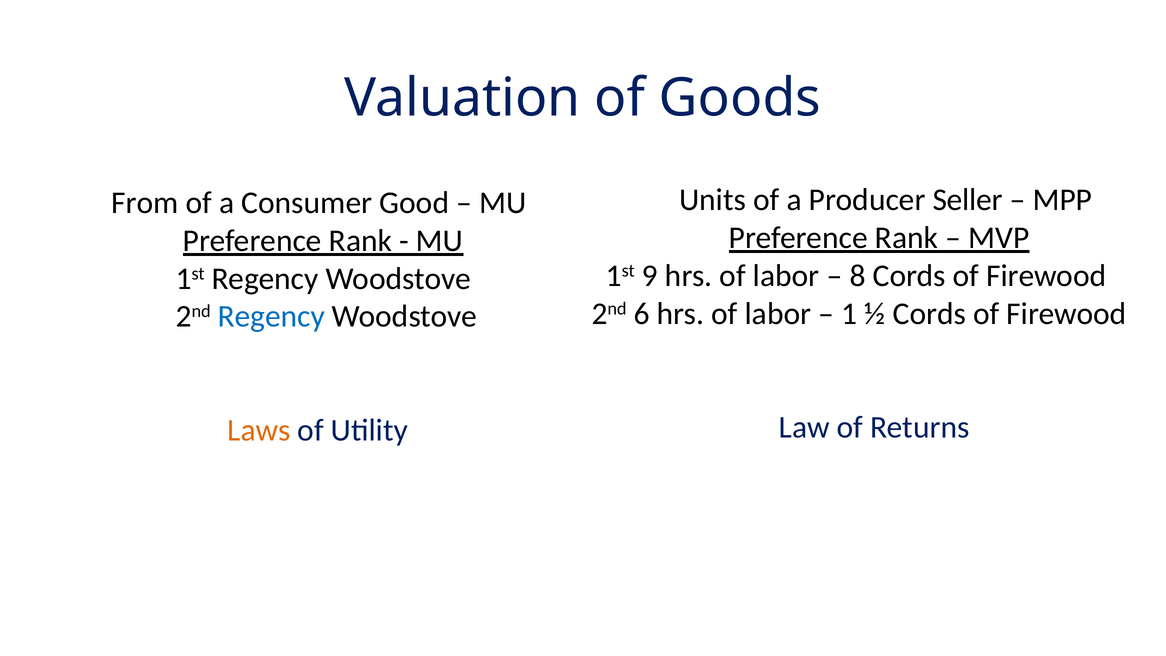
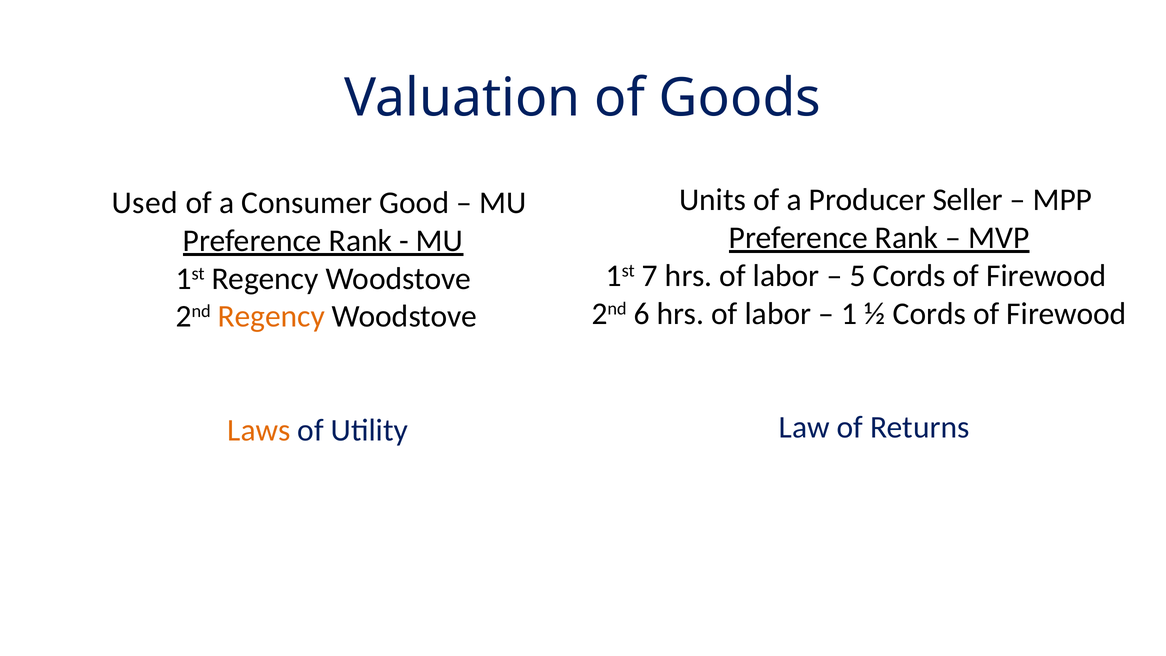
From: From -> Used
9: 9 -> 7
8: 8 -> 5
Regency at (271, 316) colour: blue -> orange
